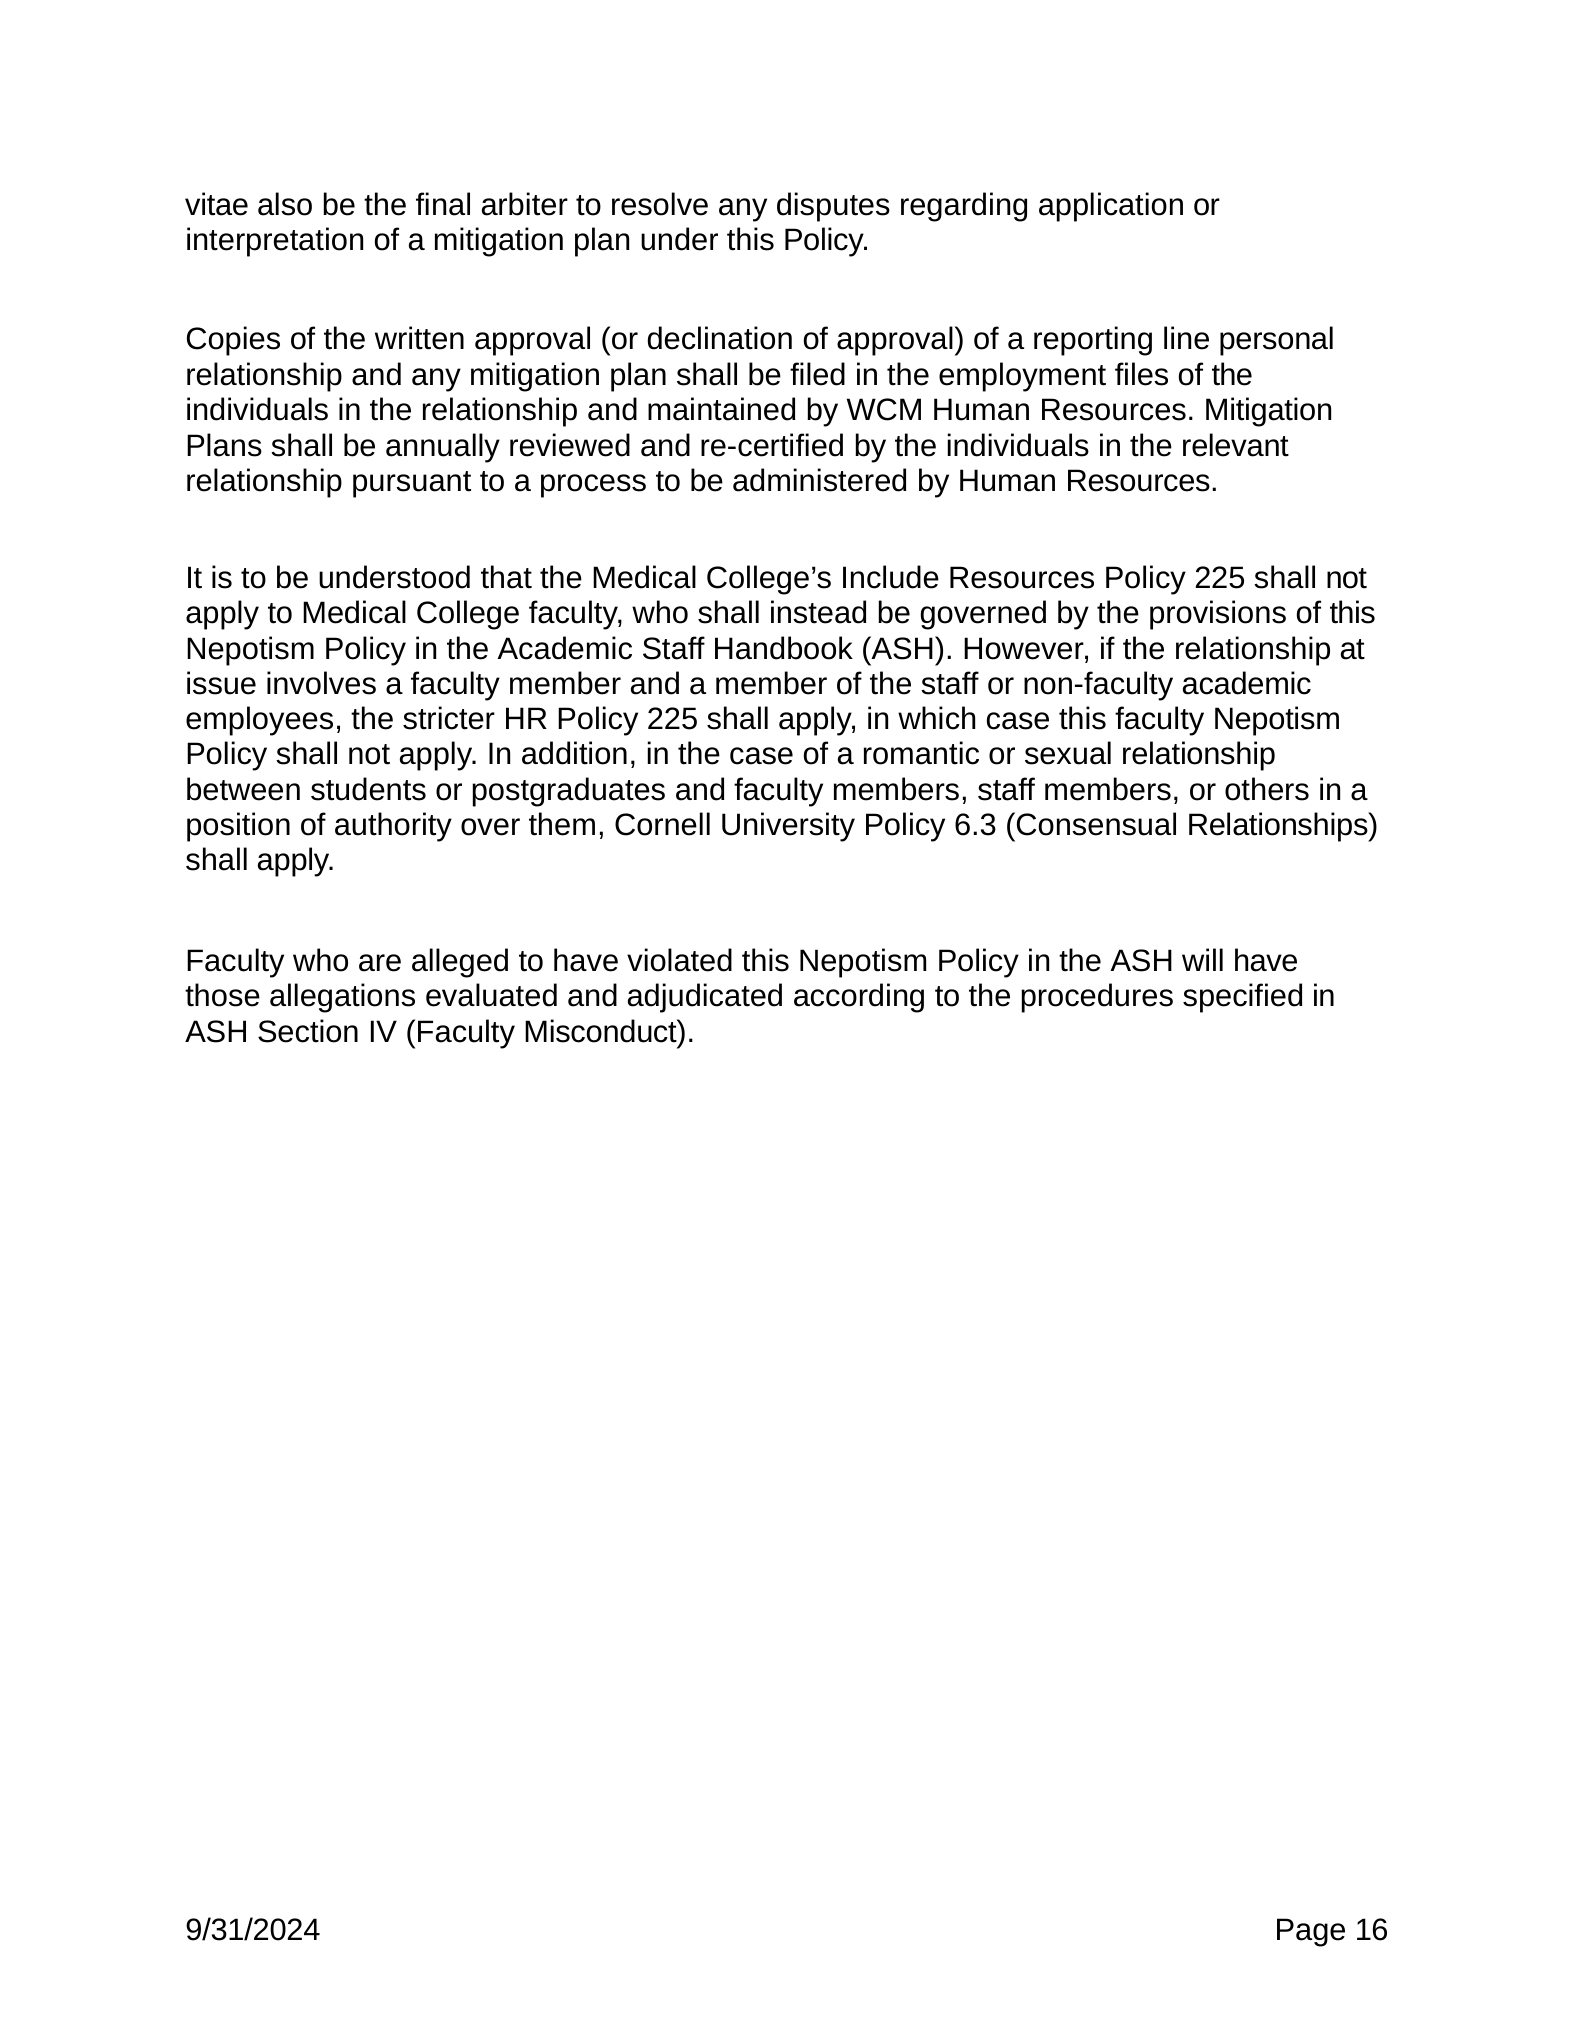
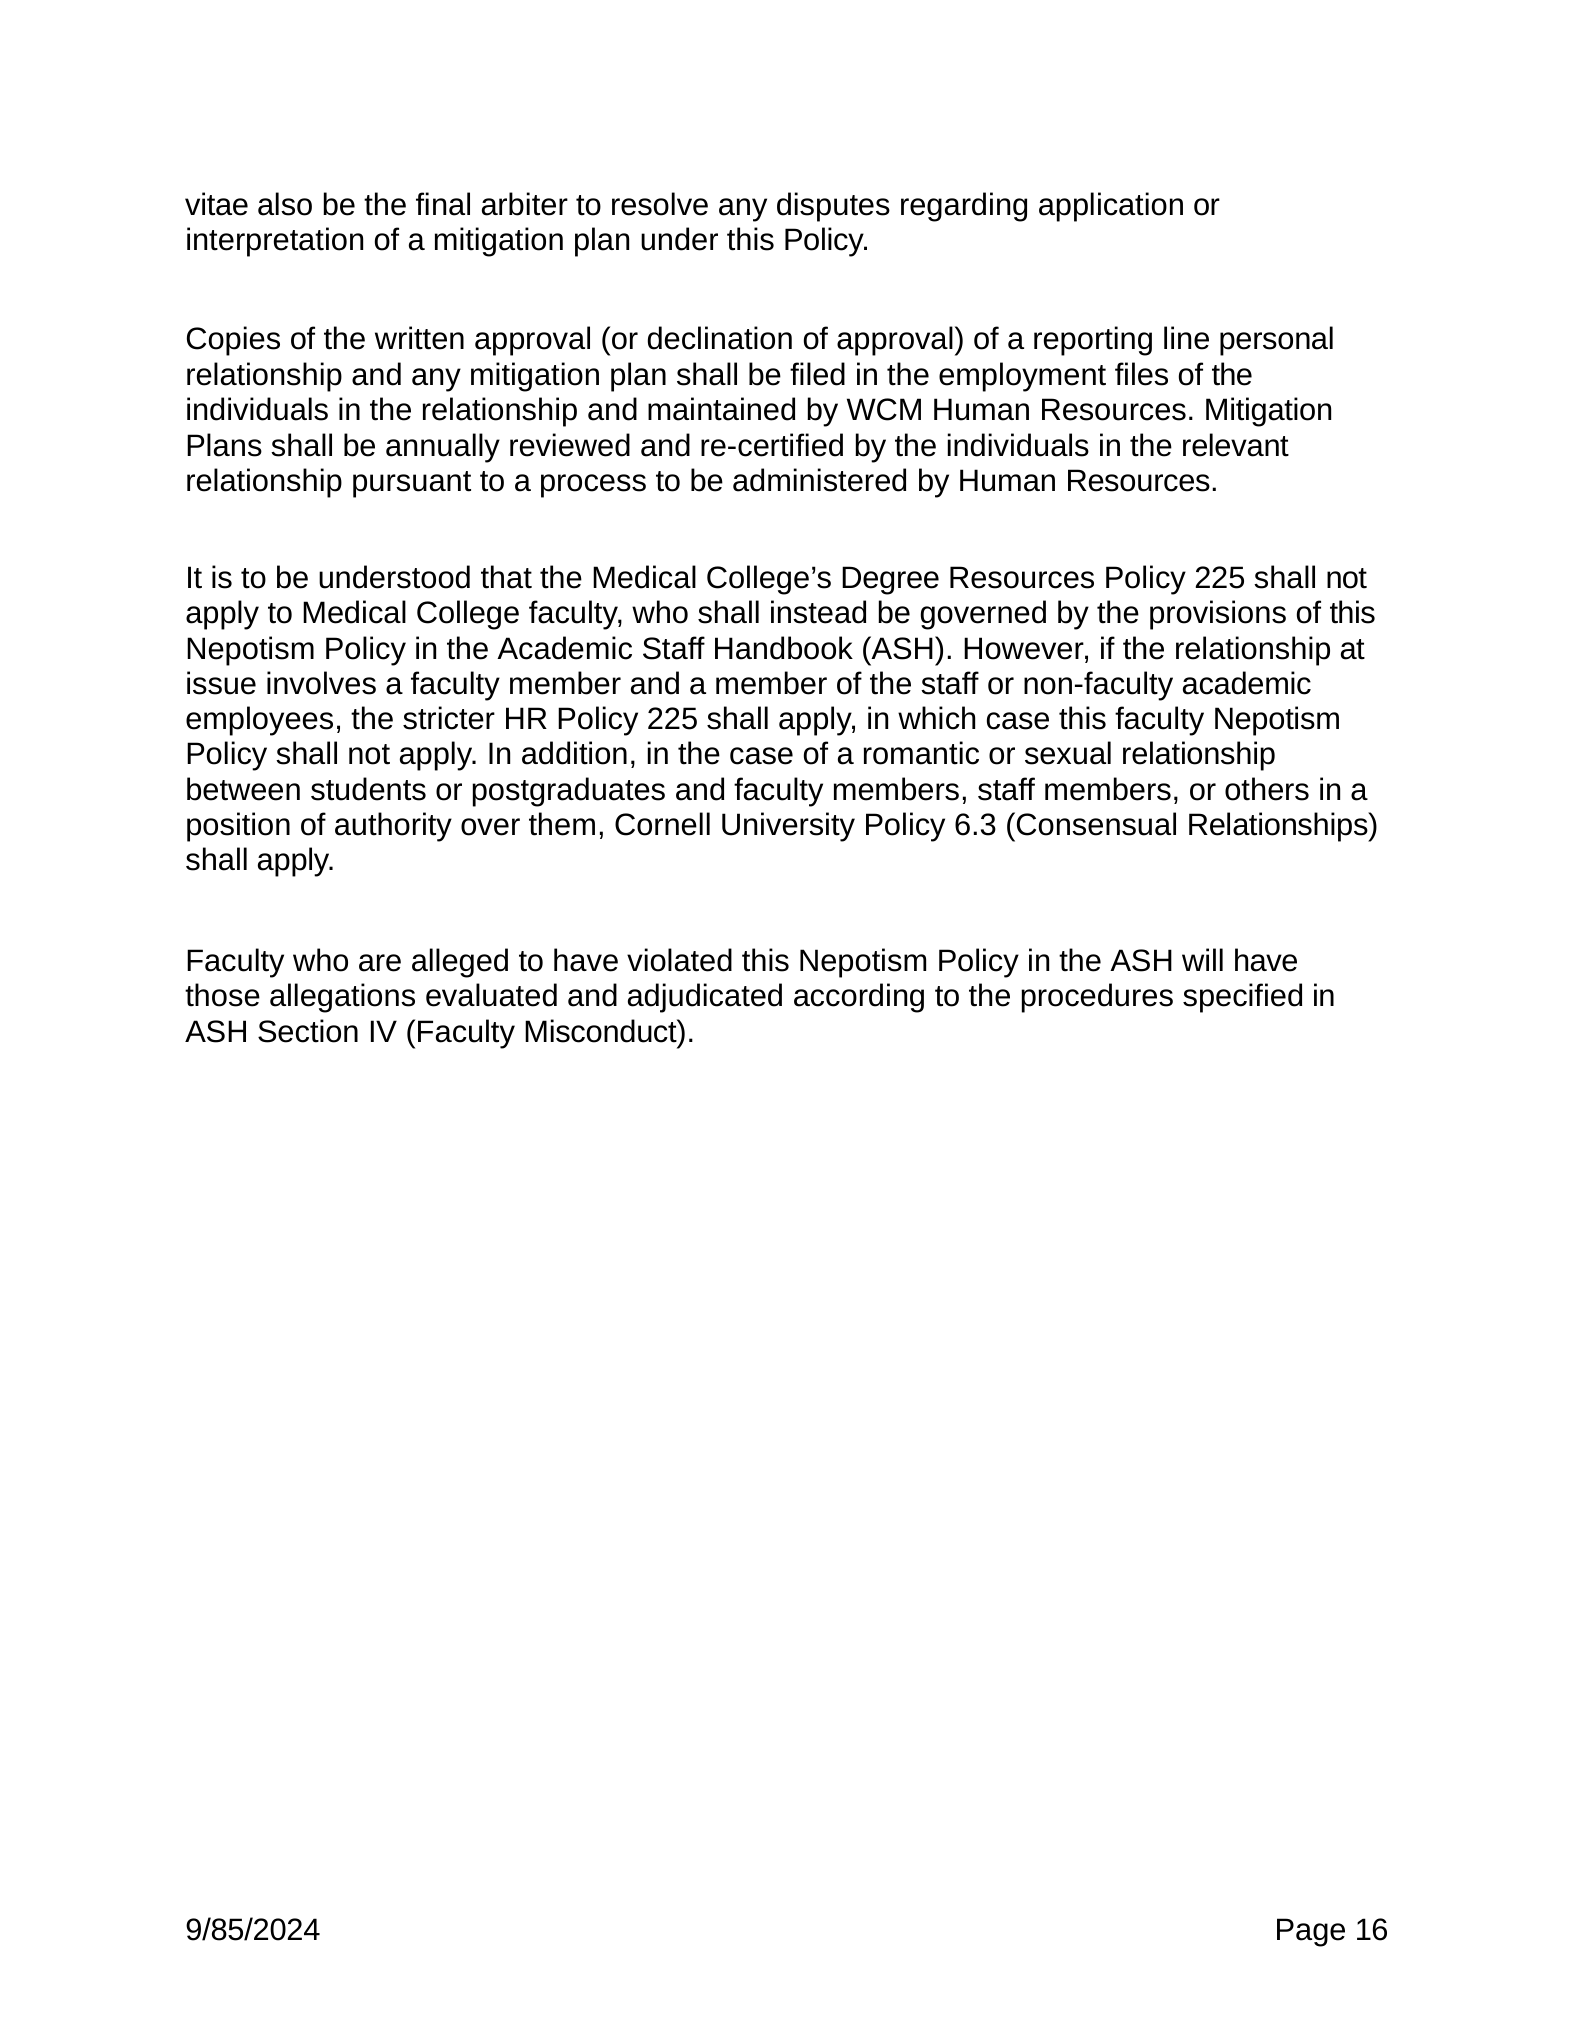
Include: Include -> Degree
9/31/2024: 9/31/2024 -> 9/85/2024
